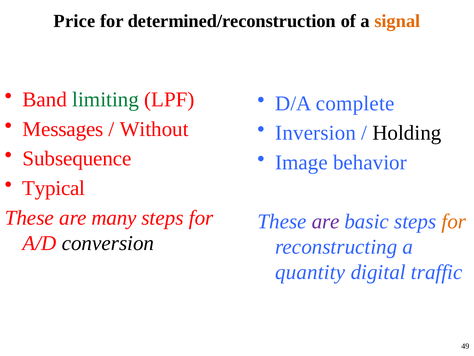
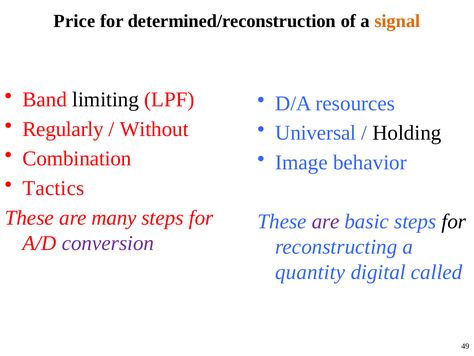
limiting colour: green -> black
complete: complete -> resources
Messages: Messages -> Regularly
Inversion: Inversion -> Universal
Subsequence: Subsequence -> Combination
Typical: Typical -> Tactics
for at (454, 221) colour: orange -> black
conversion colour: black -> purple
traffic: traffic -> called
